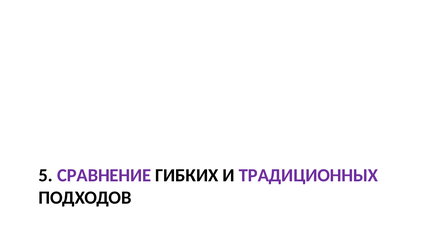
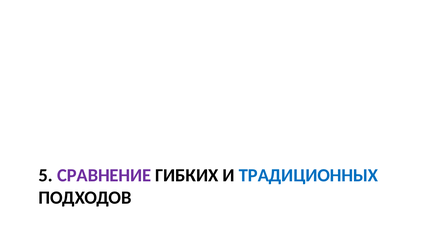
ТРАДИЦИОННЫХ colour: purple -> blue
